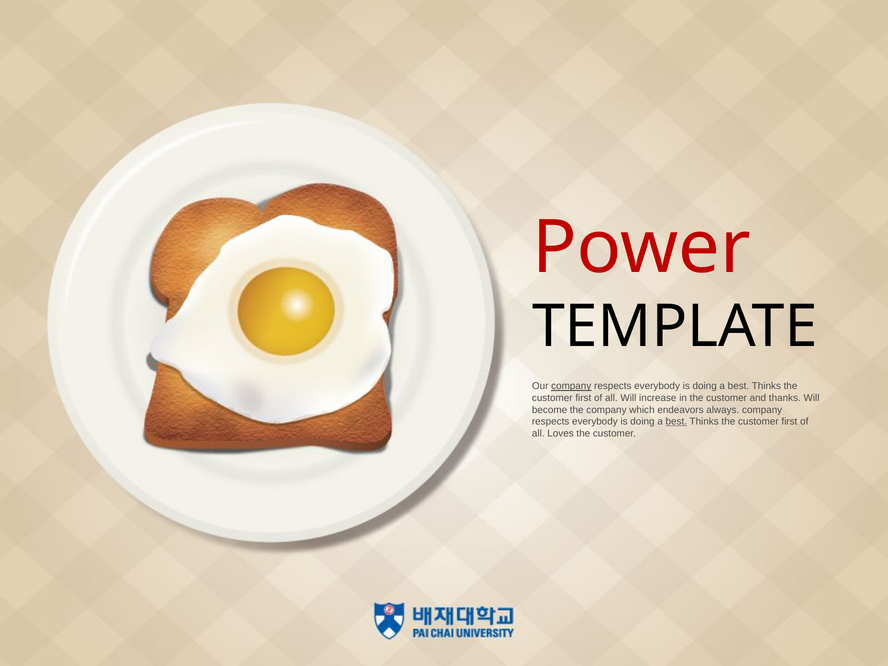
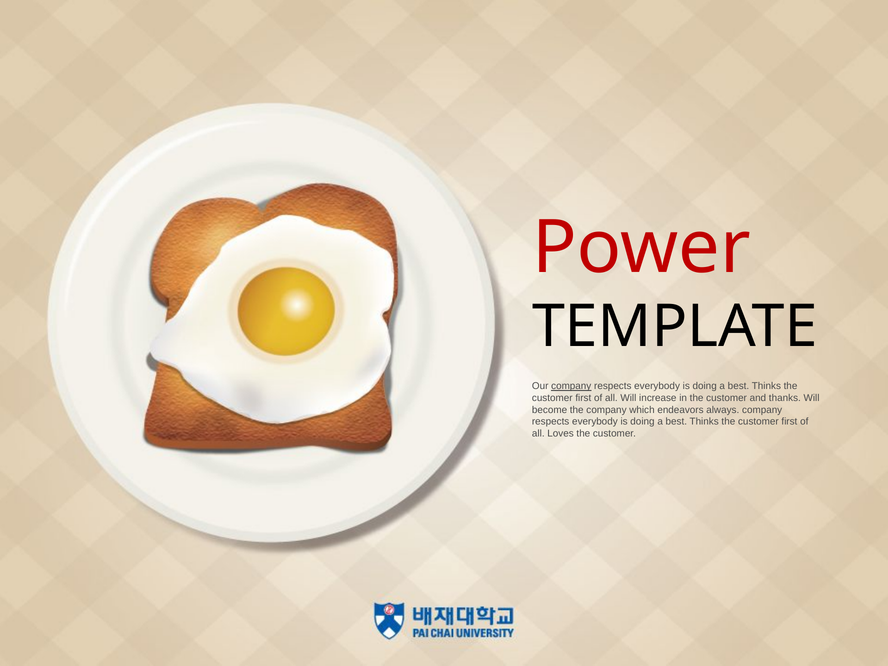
best at (676, 422) underline: present -> none
